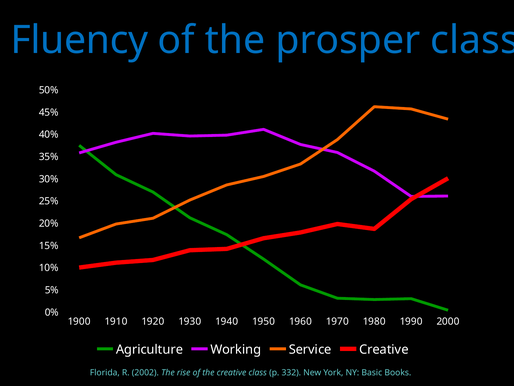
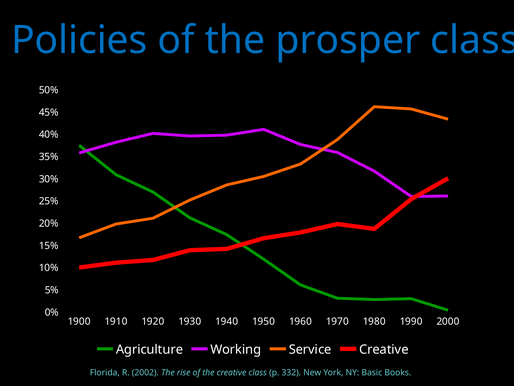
Fluency: Fluency -> Policies
